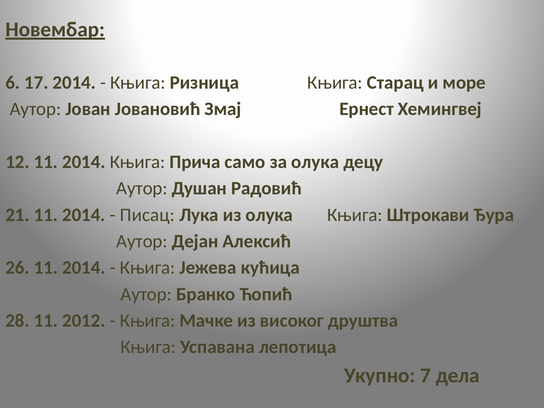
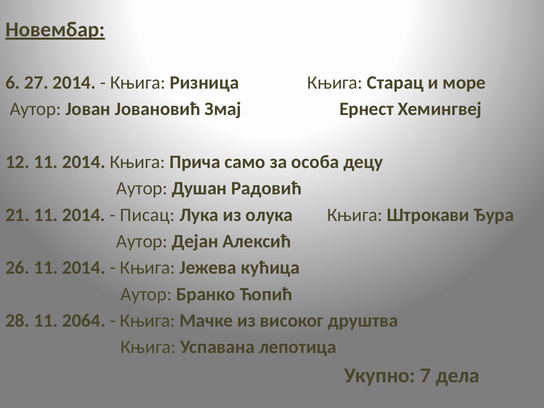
17: 17 -> 27
за олука: олука -> особа
2012: 2012 -> 2064
